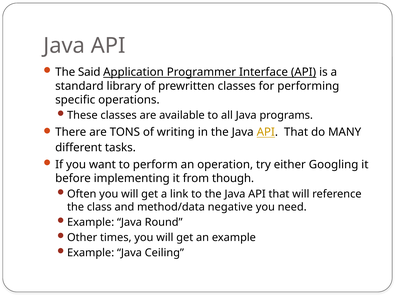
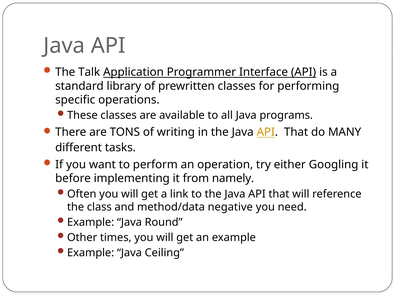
Said: Said -> Talk
though: though -> namely
